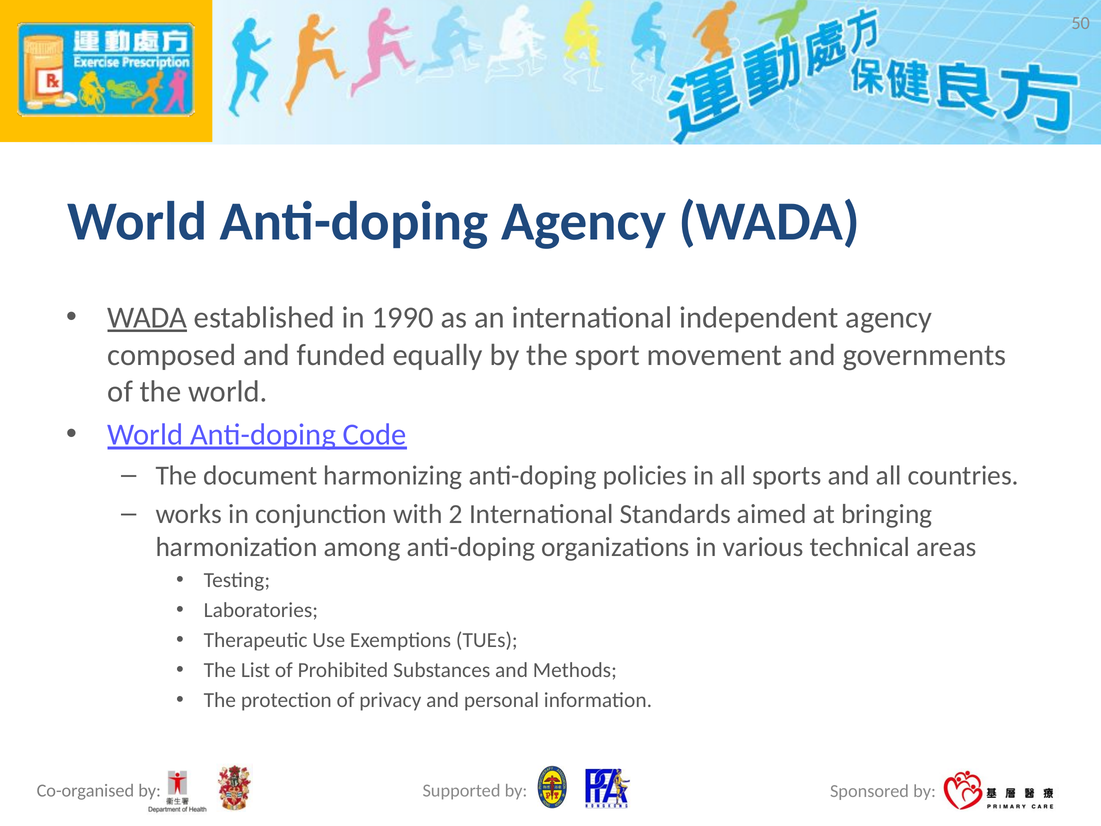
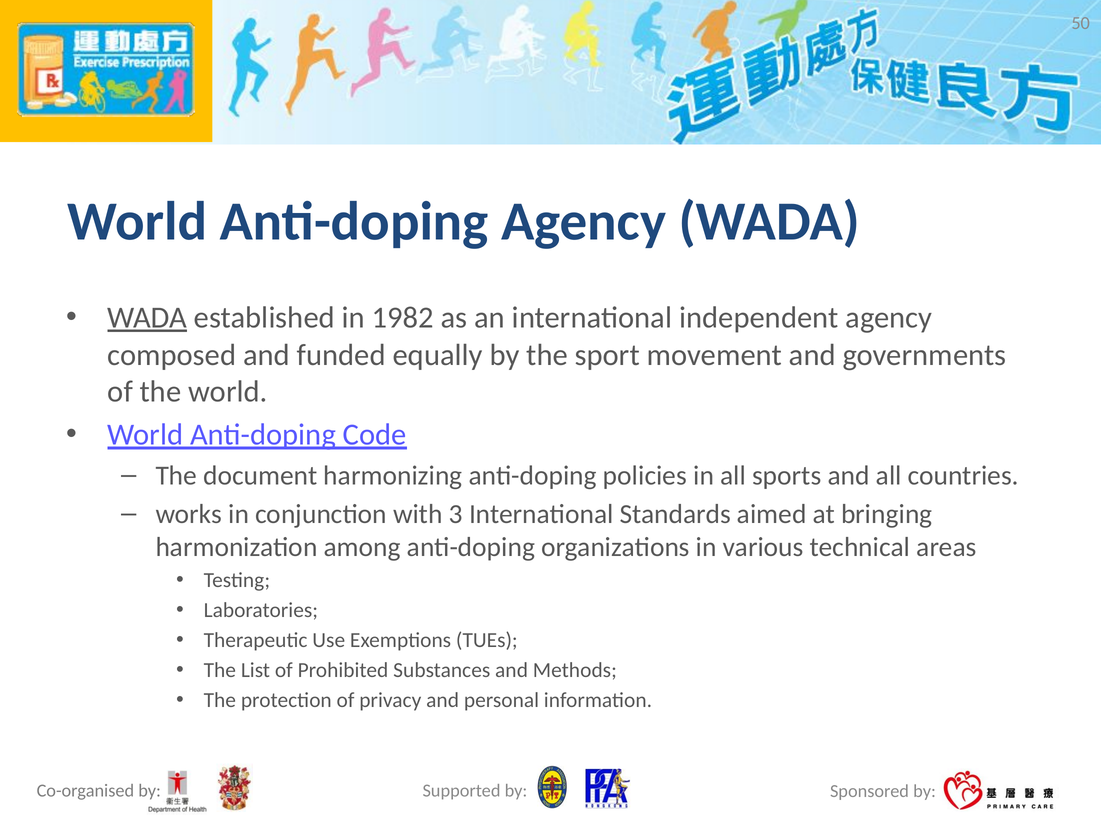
1990: 1990 -> 1982
2: 2 -> 3
